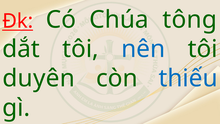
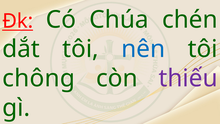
tông: tông -> chén
duyên: duyên -> chông
thiếu colour: blue -> purple
